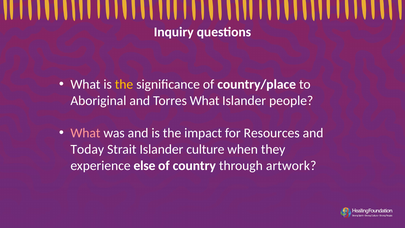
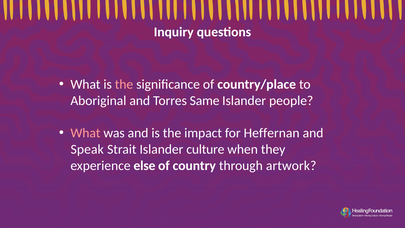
the at (124, 84) colour: yellow -> pink
Torres What: What -> Same
Resources: Resources -> Heffernan
Today: Today -> Speak
